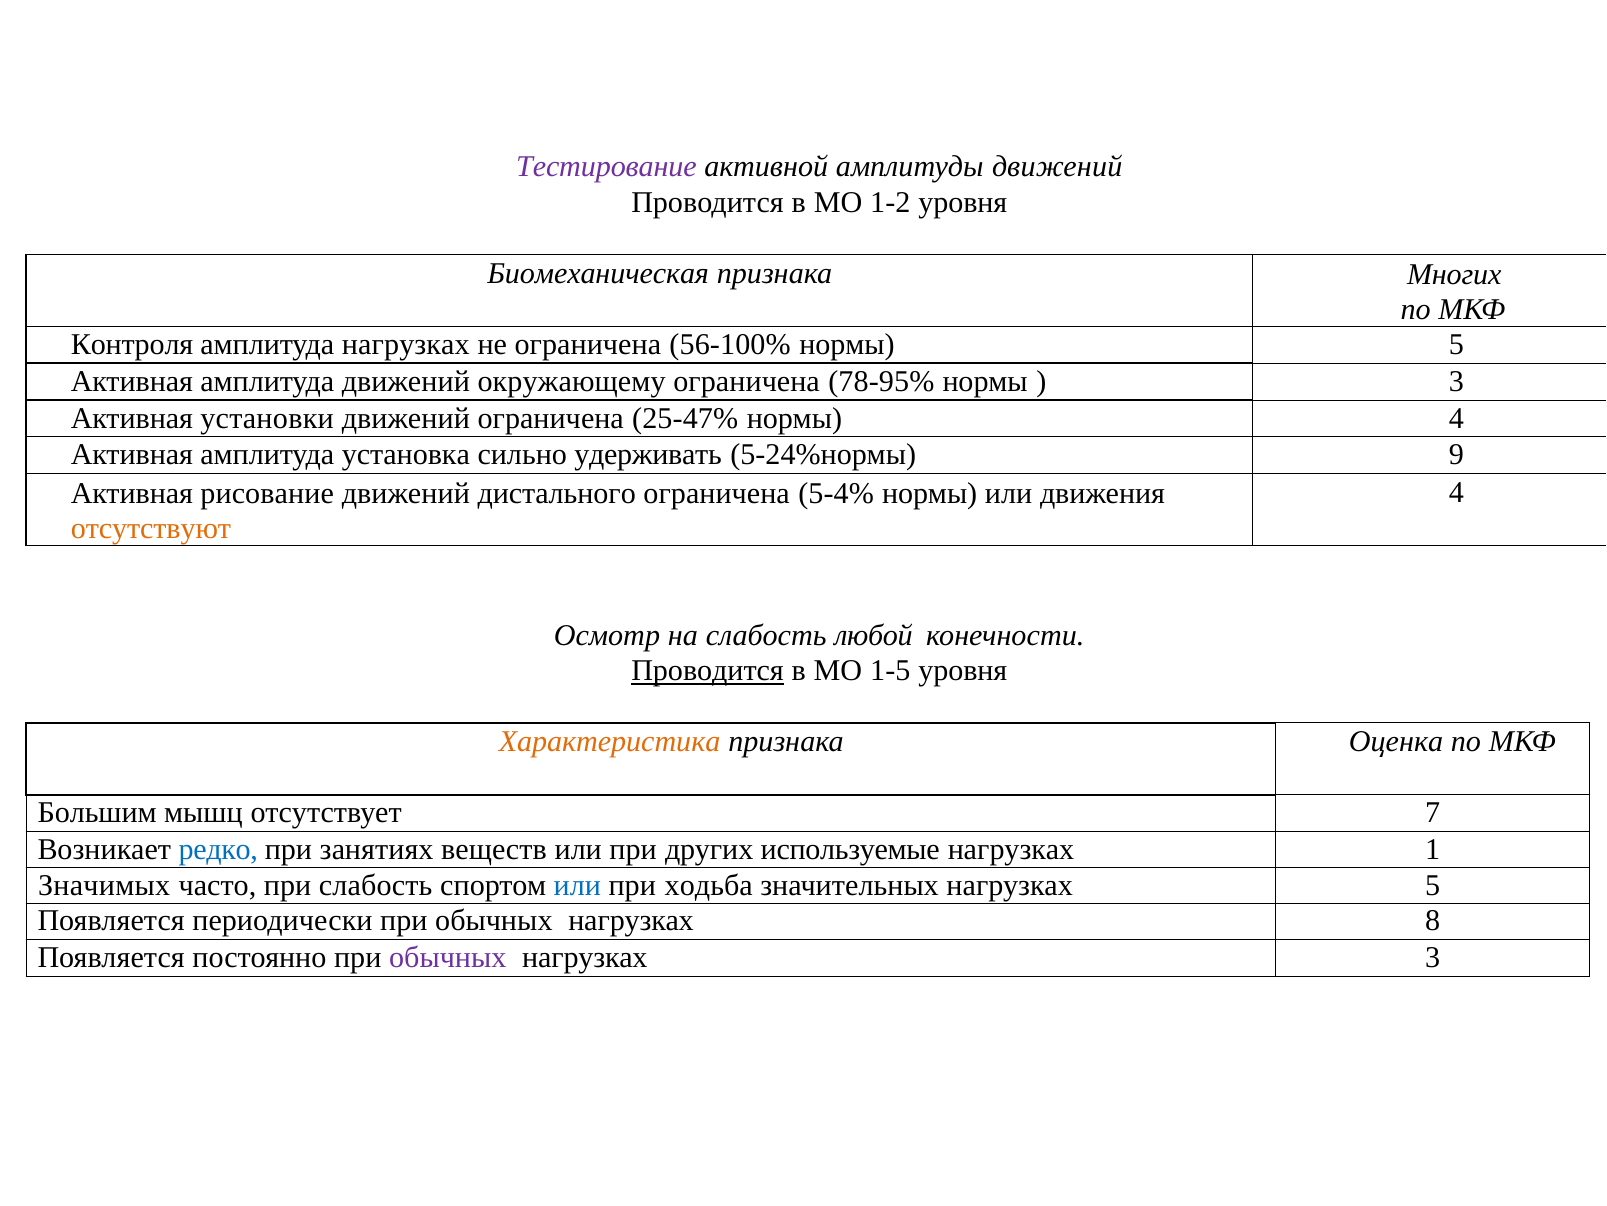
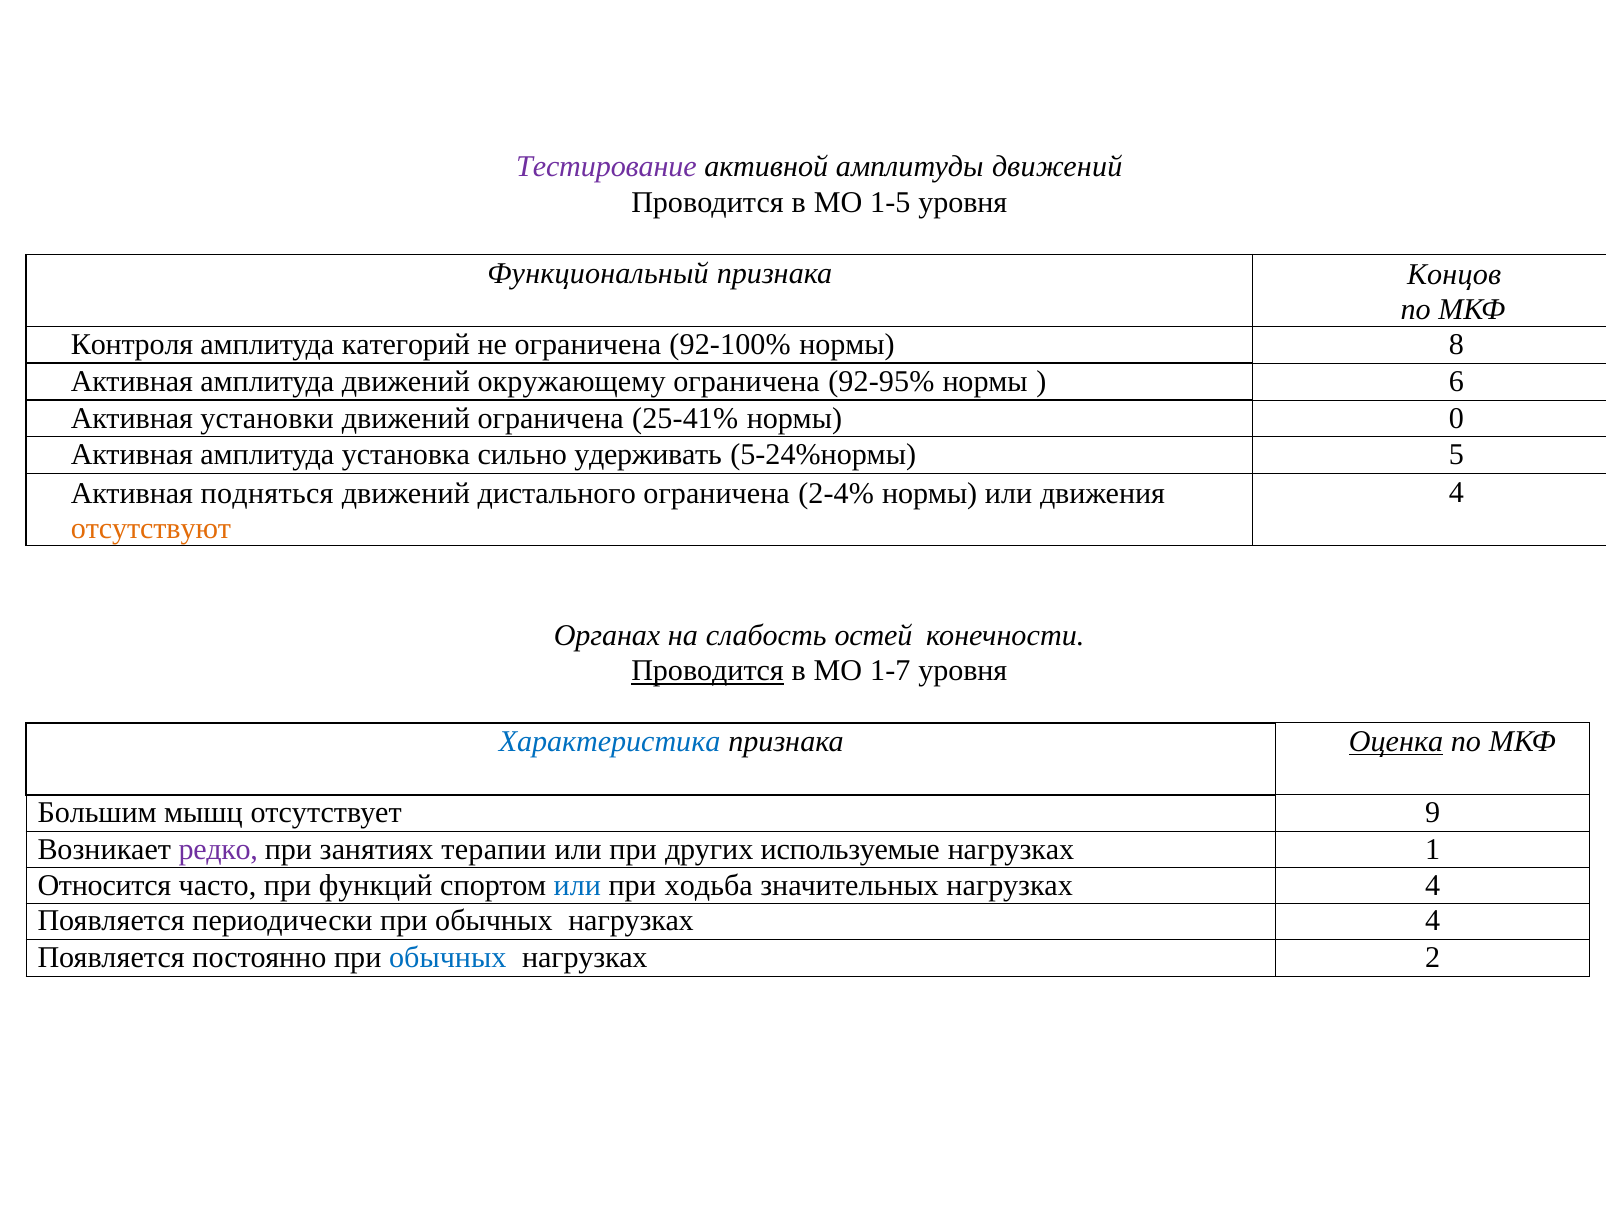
1-2: 1-2 -> 1-5
Биомеханическая: Биомеханическая -> Функциональный
Многих: Многих -> Концов
амплитуда нагрузках: нагрузках -> категорий
56-100%: 56-100% -> 92-100%
нормы 5: 5 -> 8
78-95%: 78-95% -> 92-95%
3 at (1456, 381): 3 -> 6
25-47%: 25-47% -> 25-41%
нормы 4: 4 -> 0
9: 9 -> 5
рисование: рисование -> подняться
5-4%: 5-4% -> 2-4%
Осмотр: Осмотр -> Органах
любой: любой -> остей
1-5: 1-5 -> 1-7
Характеристика colour: orange -> blue
Оценка underline: none -> present
7: 7 -> 9
редко colour: blue -> purple
веществ: веществ -> терапии
Значимых: Значимых -> Относится
при слабость: слабость -> функций
значительных нагрузках 5: 5 -> 4
обычных нагрузках 8: 8 -> 4
обычных at (448, 957) colour: purple -> blue
нагрузках 3: 3 -> 2
